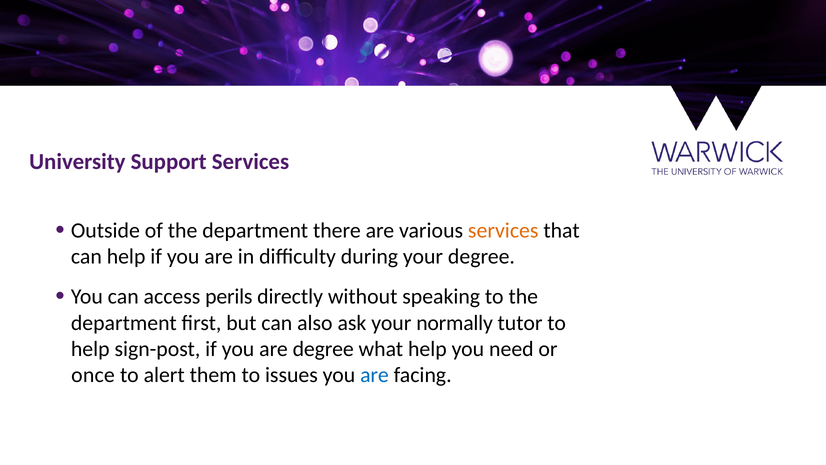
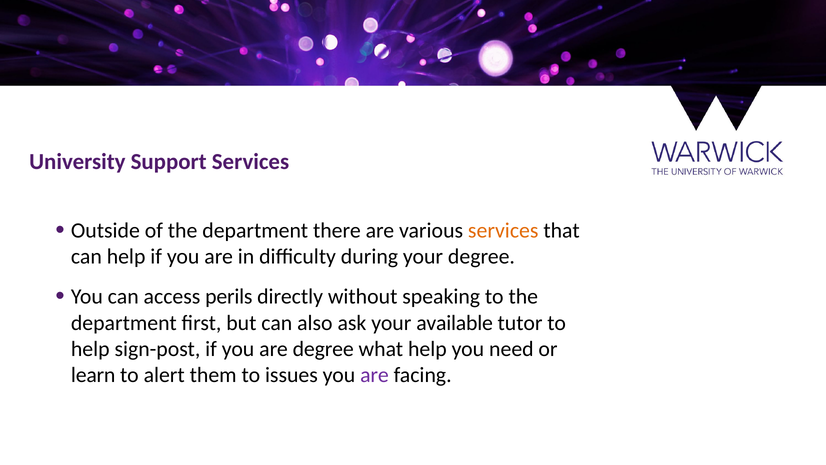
normally: normally -> available
once: once -> learn
are at (374, 375) colour: blue -> purple
